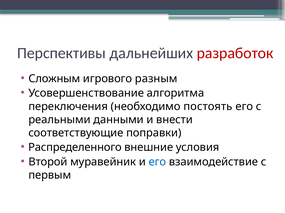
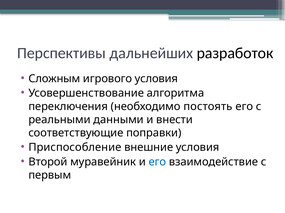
разработок colour: red -> black
игрового разным: разным -> условия
Распределенного: Распределенного -> Приспособление
